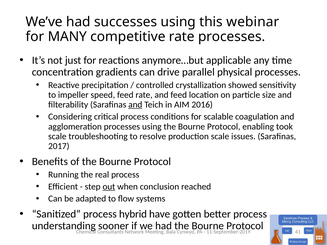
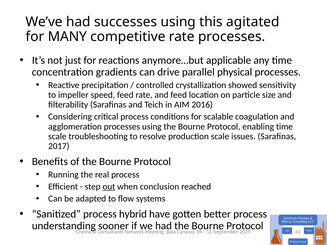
webinar: webinar -> agitated
and at (135, 105) underline: present -> none
enabling took: took -> time
